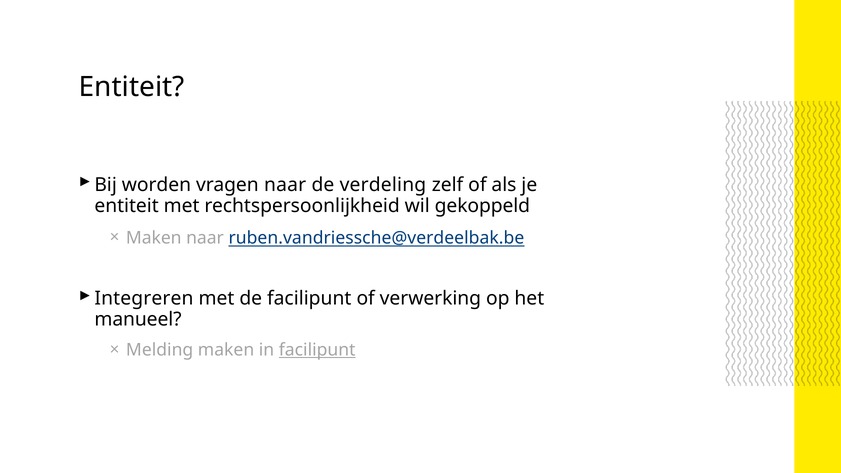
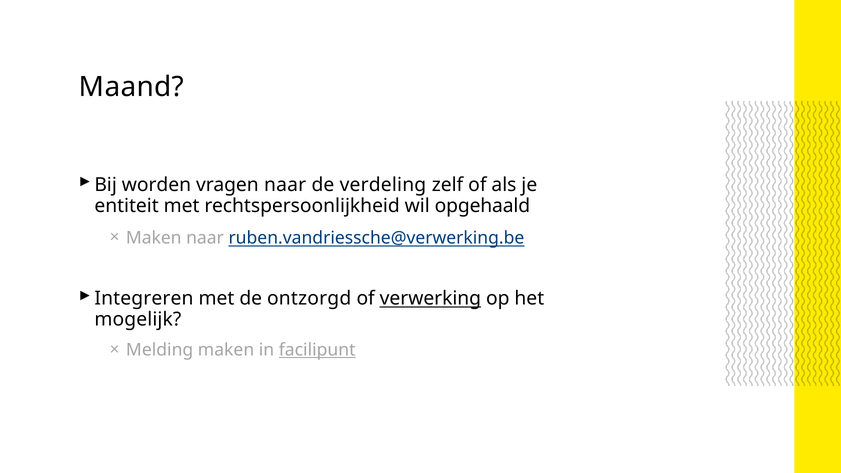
Entiteit at (132, 87): Entiteit -> Maand
gekoppeld: gekoppeld -> opgehaald
ruben.vandriessche@verdeelbak.be: ruben.vandriessche@verdeelbak.be -> ruben.vandriessche@verwerking.be
de facilipunt: facilipunt -> ontzorgd
verwerking underline: none -> present
manueel: manueel -> mogelijk
